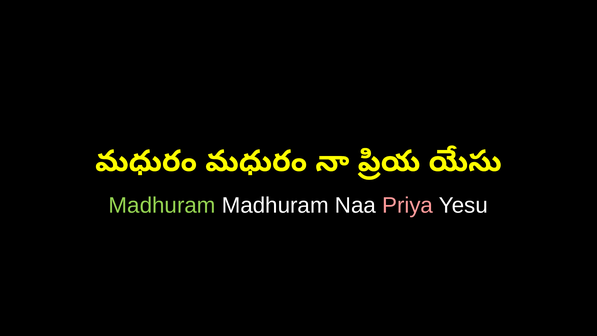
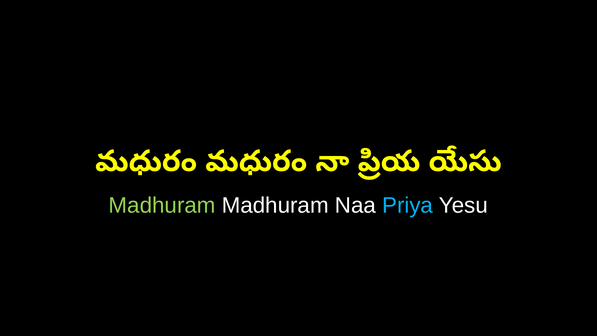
Priya colour: pink -> light blue
